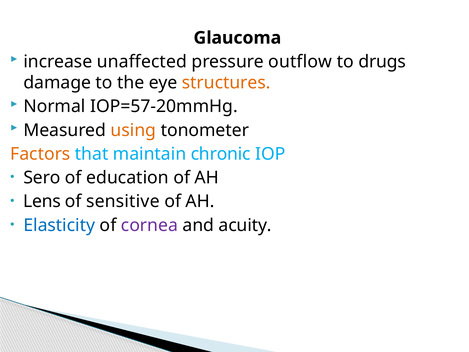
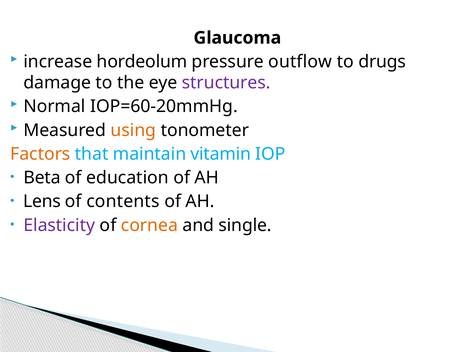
unaffected: unaffected -> hordeolum
structures colour: orange -> purple
IOP=57-20mmHg: IOP=57-20mmHg -> IOP=60-20mmHg
chronic: chronic -> vitamin
Sero: Sero -> Beta
sensitive: sensitive -> contents
Elasticity colour: blue -> purple
cornea colour: purple -> orange
acuity: acuity -> single
